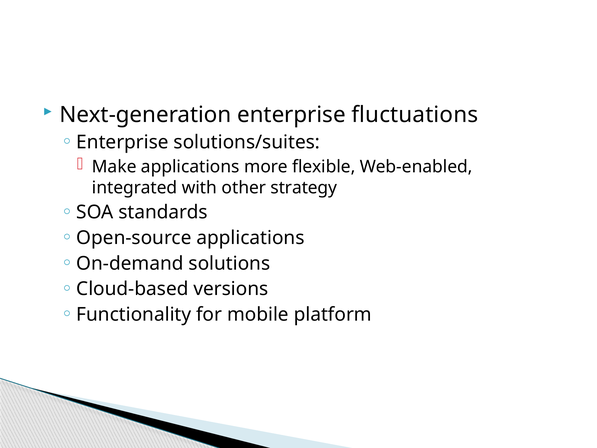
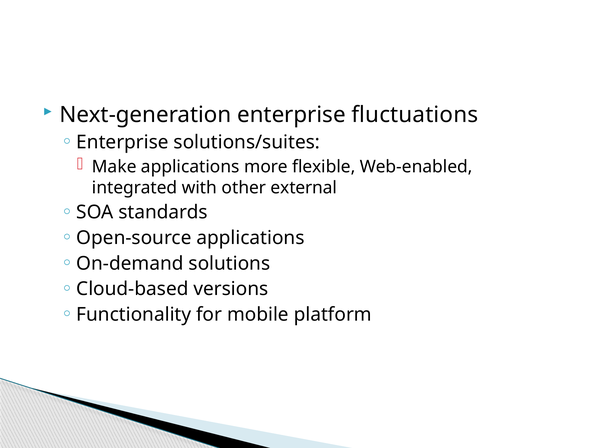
strategy: strategy -> external
